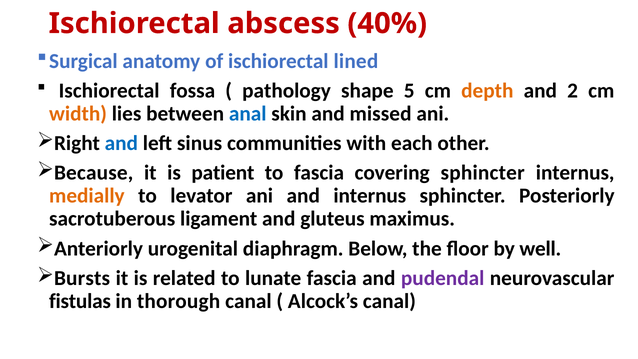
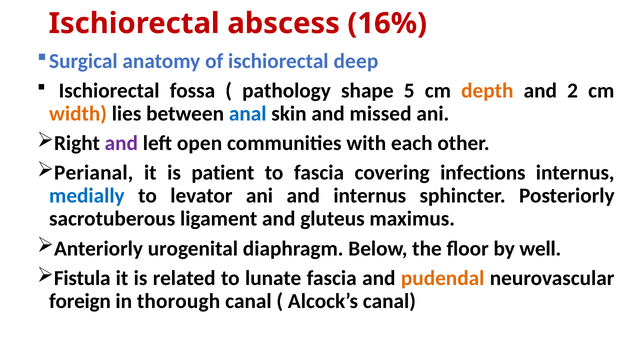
40%: 40% -> 16%
lined: lined -> deep
and at (121, 143) colour: blue -> purple
sinus: sinus -> open
Because: Because -> Perianal
covering sphincter: sphincter -> infections
medially colour: orange -> blue
Bursts: Bursts -> Fistula
pudendal colour: purple -> orange
fistulas: fistulas -> foreign
